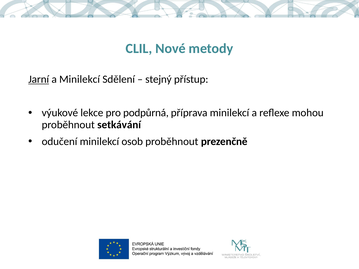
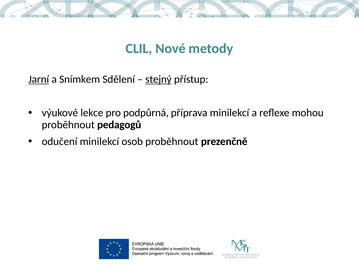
a Minilekcí: Minilekcí -> Snímkem
stejný underline: none -> present
setkávání: setkávání -> pedagogů
